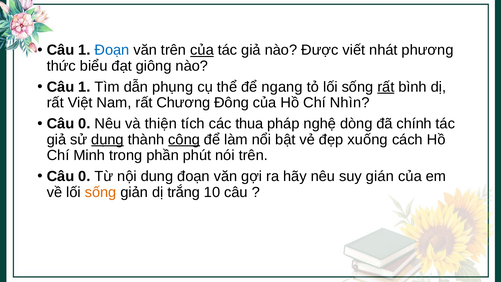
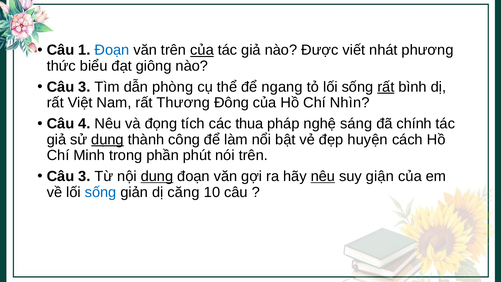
1 at (84, 87): 1 -> 3
phụng: phụng -> phòng
Chương: Chương -> Thương
0 at (84, 124): 0 -> 4
thiện: thiện -> đọng
dòng: dòng -> sáng
công underline: present -> none
xuống: xuống -> huyện
0 at (84, 176): 0 -> 3
dung underline: none -> present
nêu at (323, 176) underline: none -> present
gián: gián -> giận
sống at (101, 192) colour: orange -> blue
trắng: trắng -> căng
